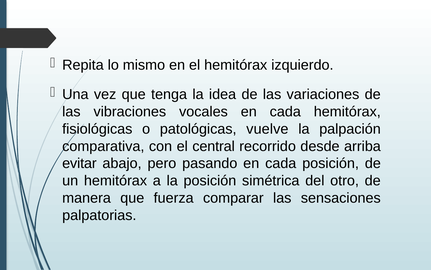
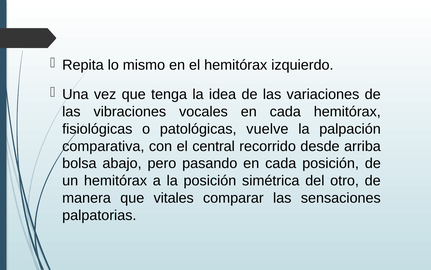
evitar: evitar -> bolsa
fuerza: fuerza -> vitales
